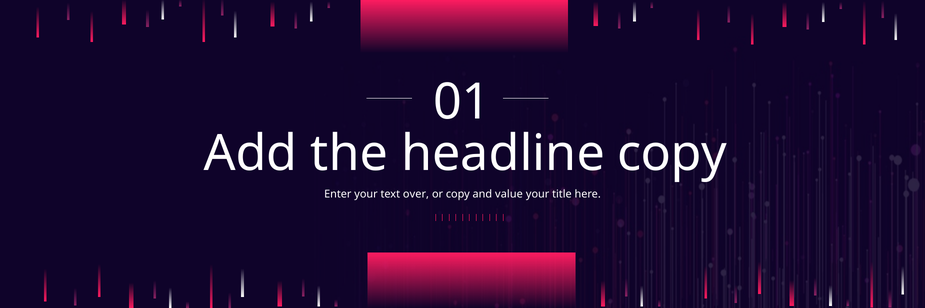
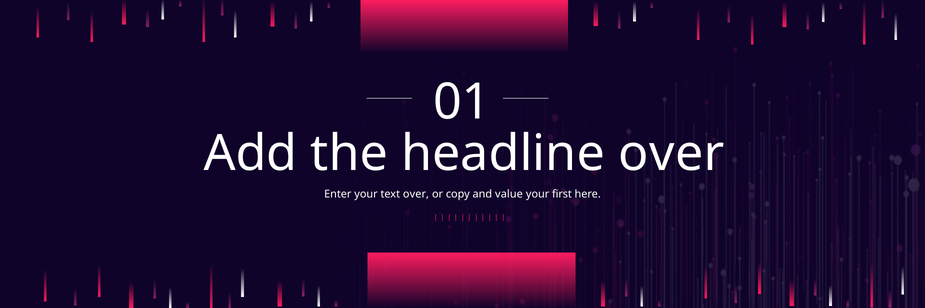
headline copy: copy -> over
title: title -> first
